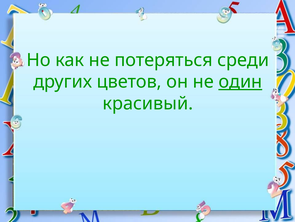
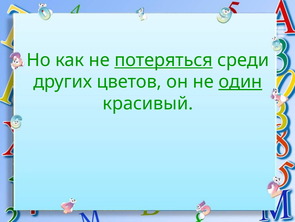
потеряться underline: none -> present
